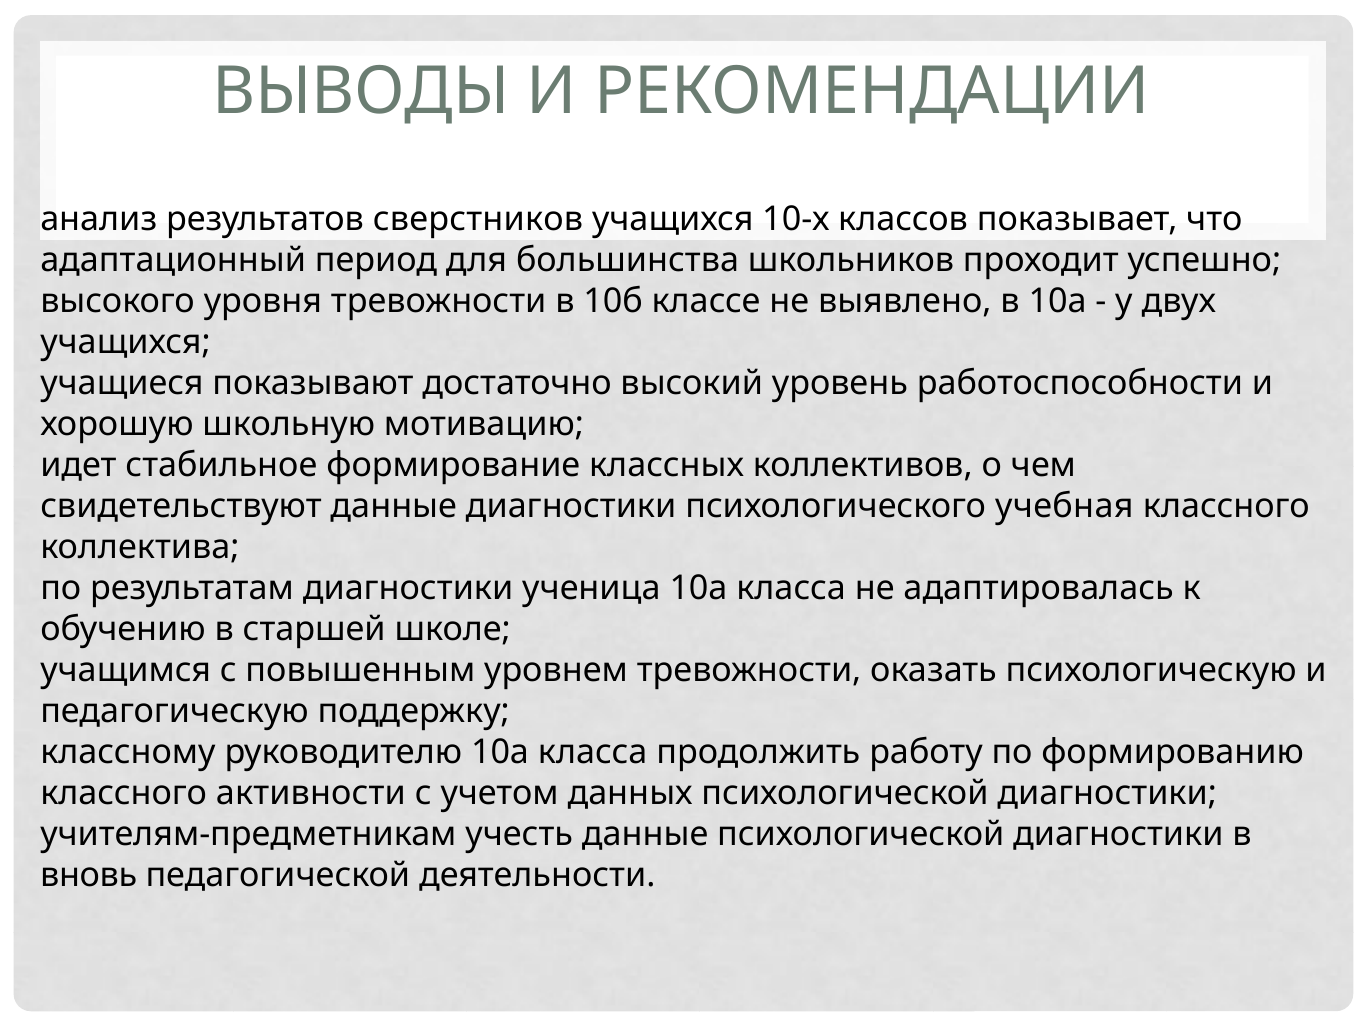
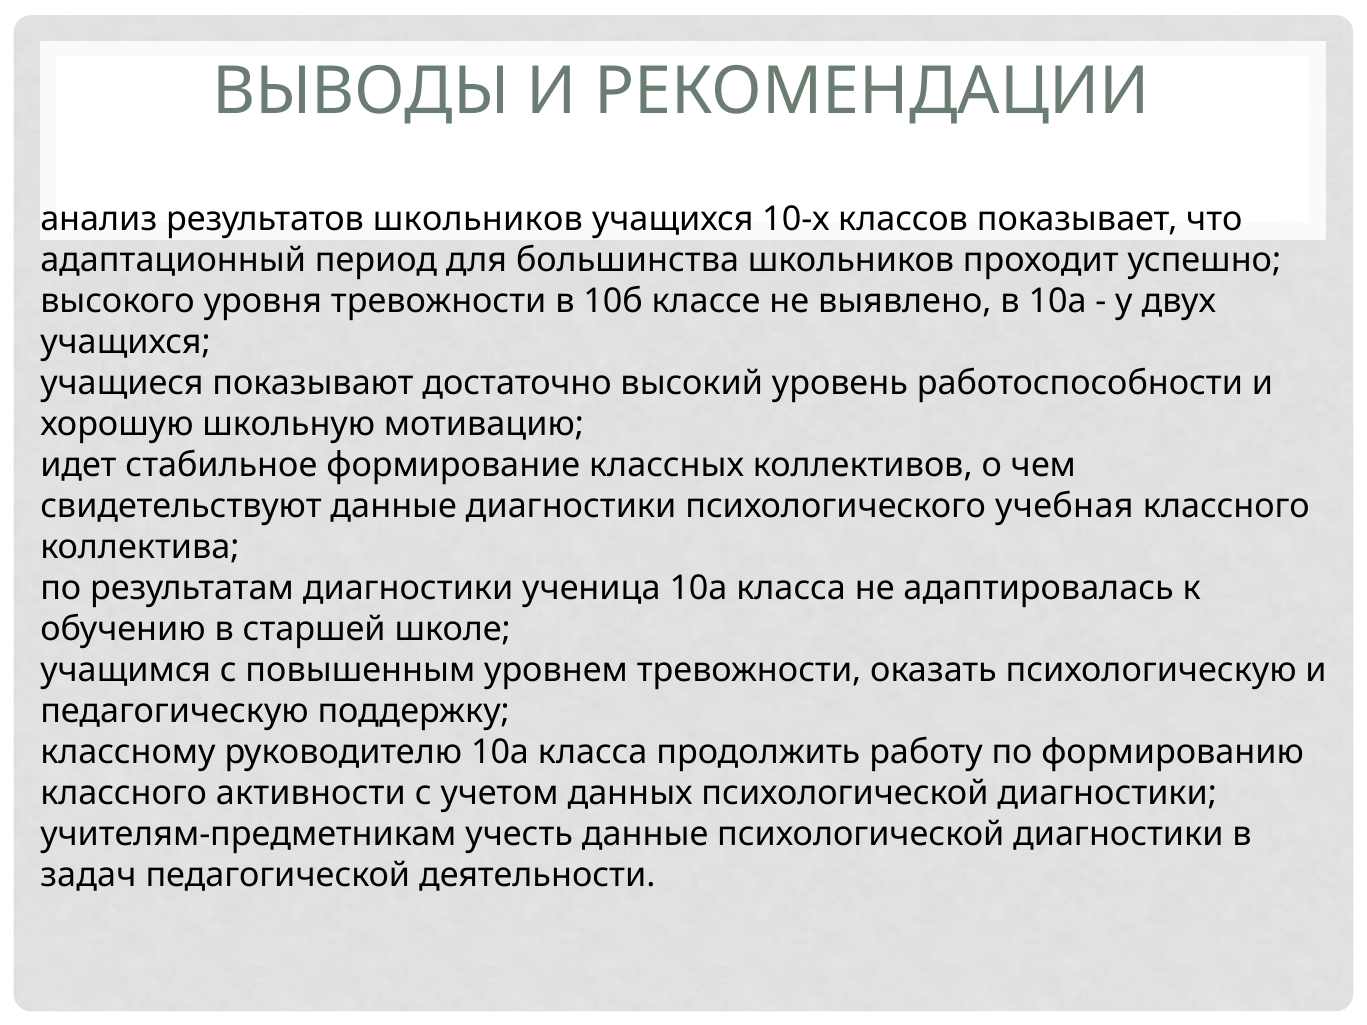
результатов сверстников: сверстников -> школьников
вновь: вновь -> задач
